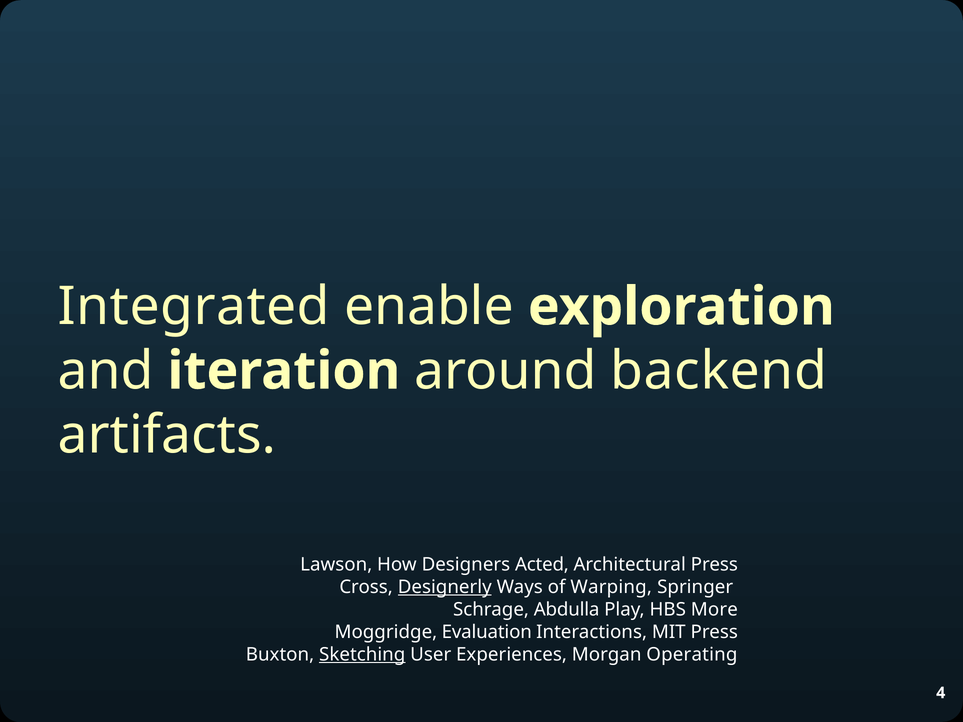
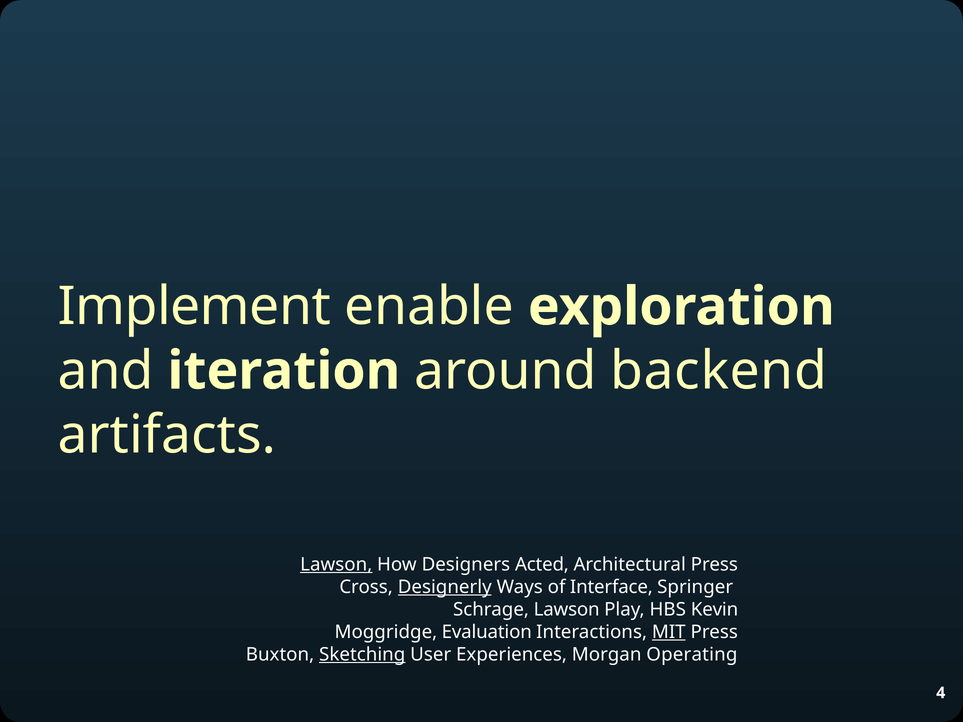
Integrated: Integrated -> Implement
Lawson at (336, 565) underline: none -> present
Warping: Warping -> Interface
Schrage Abdulla: Abdulla -> Lawson
More: More -> Kevin
MIT underline: none -> present
